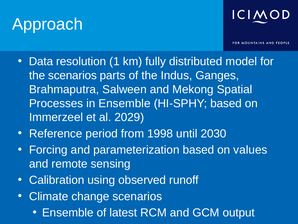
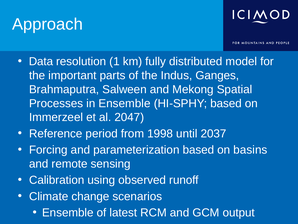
the scenarios: scenarios -> important
2029: 2029 -> 2047
2030: 2030 -> 2037
values: values -> basins
